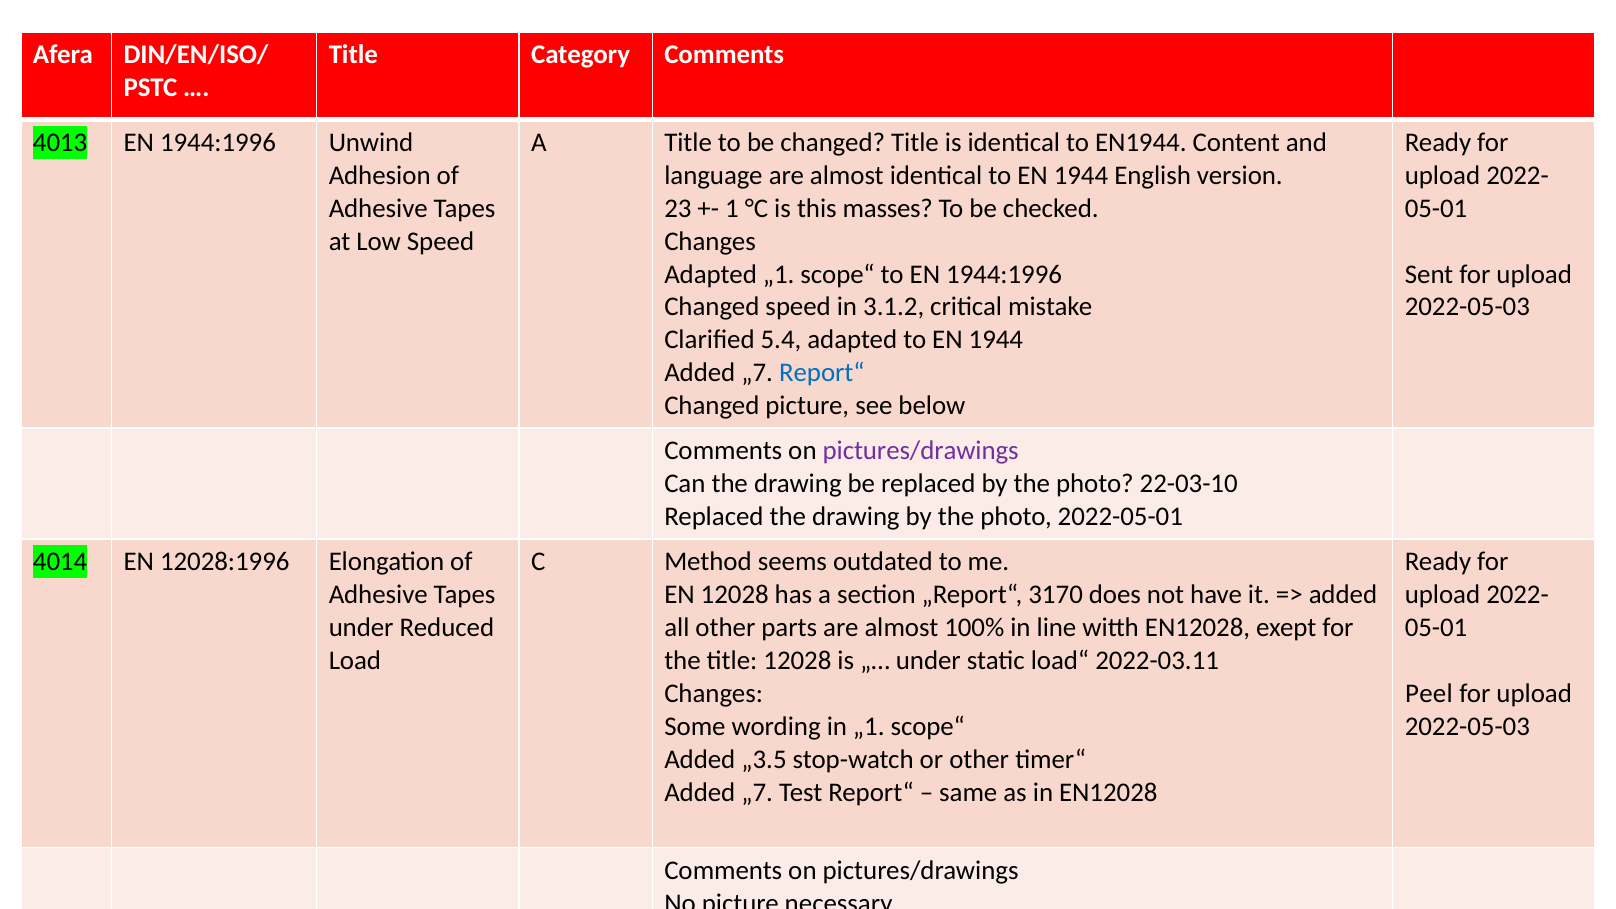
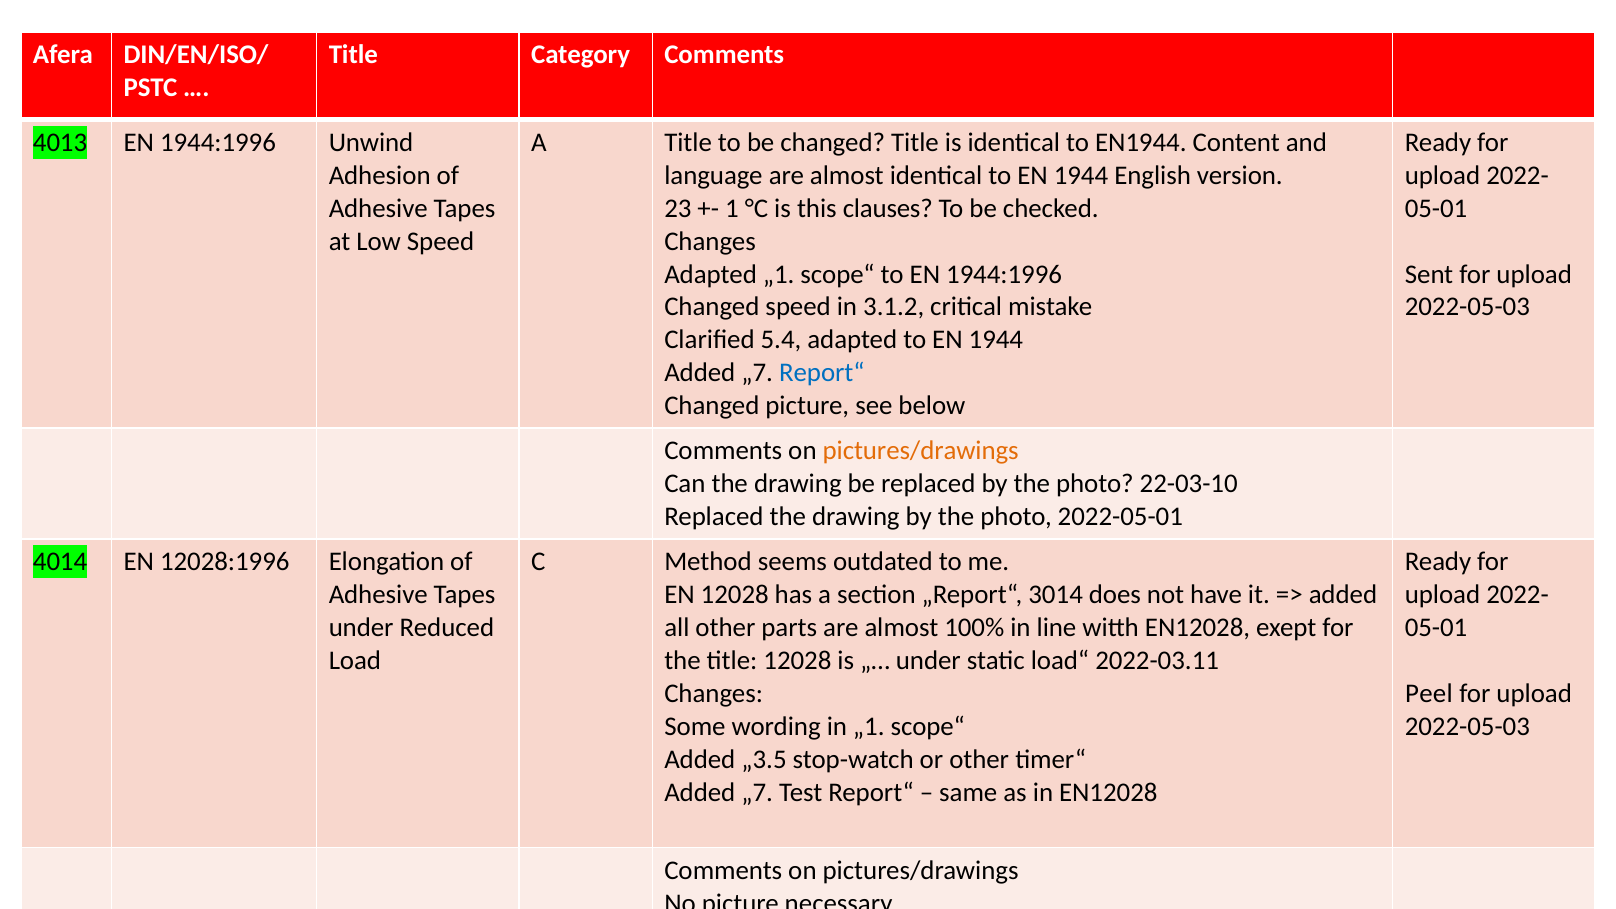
masses: masses -> clauses
pictures/drawings at (921, 451) colour: purple -> orange
3170: 3170 -> 3014
